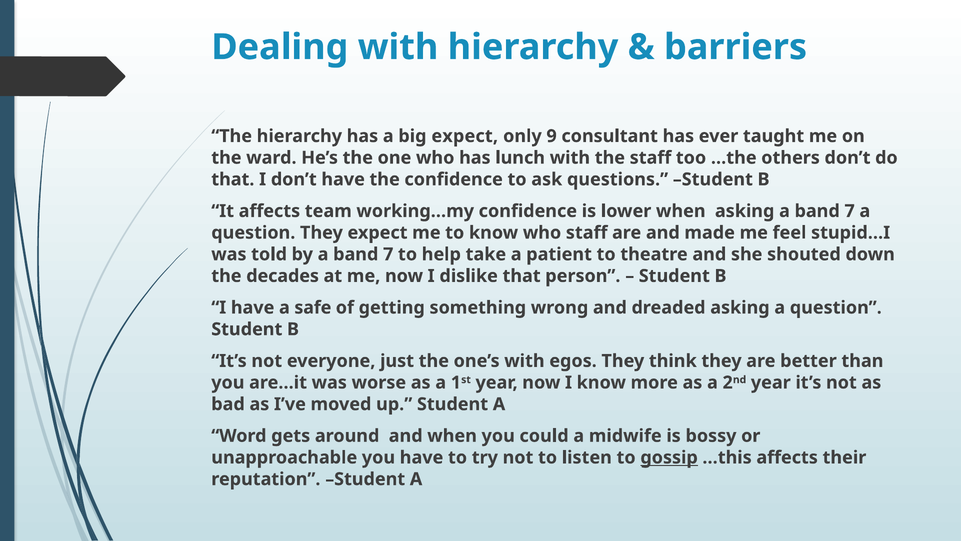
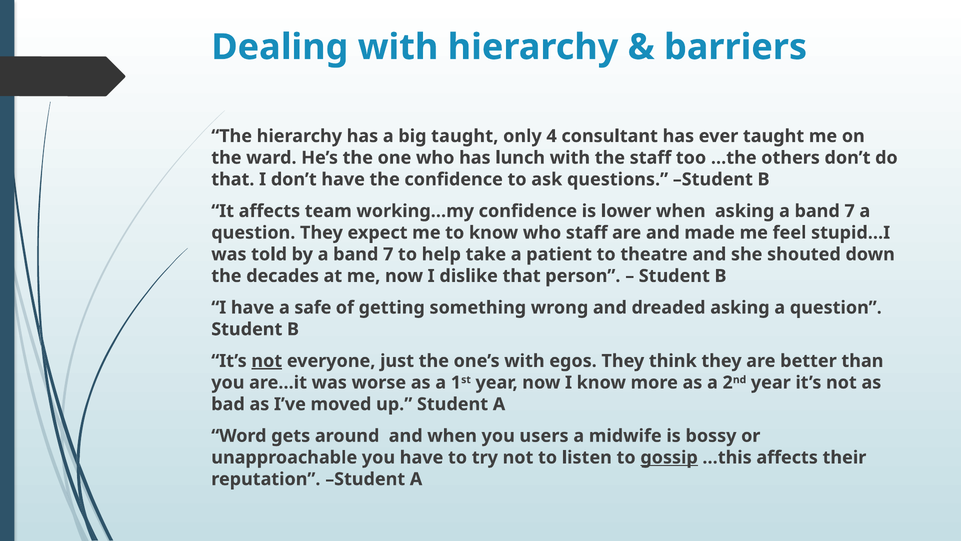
big expect: expect -> taught
9: 9 -> 4
not at (267, 361) underline: none -> present
could: could -> users
